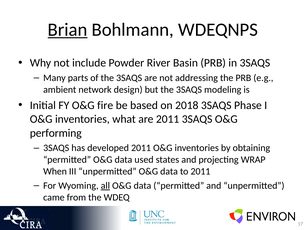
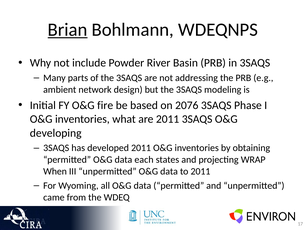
2018: 2018 -> 2076
performing: performing -> developing
used: used -> each
all underline: present -> none
